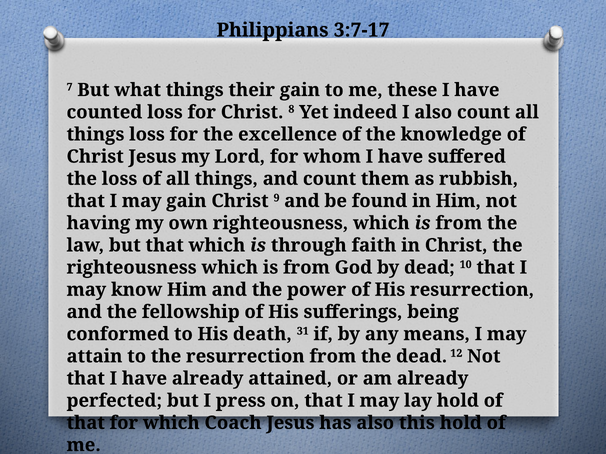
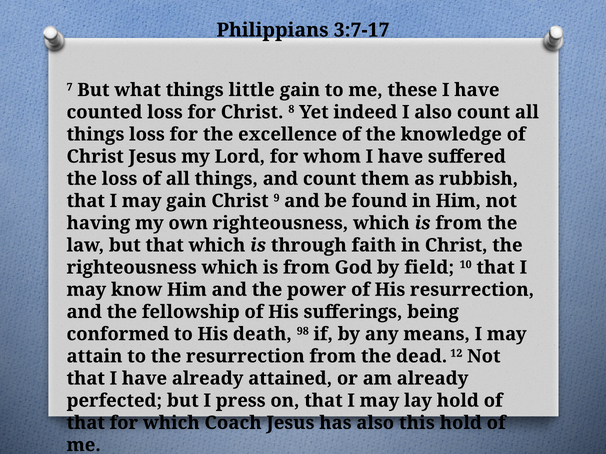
their: their -> little
by dead: dead -> field
31: 31 -> 98
